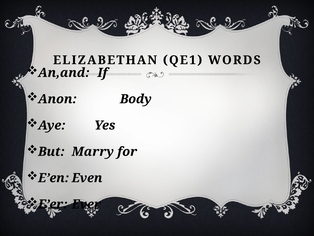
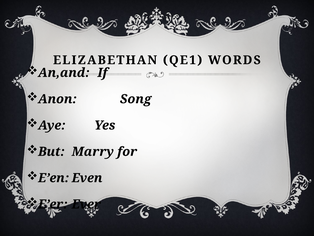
Body: Body -> Song
